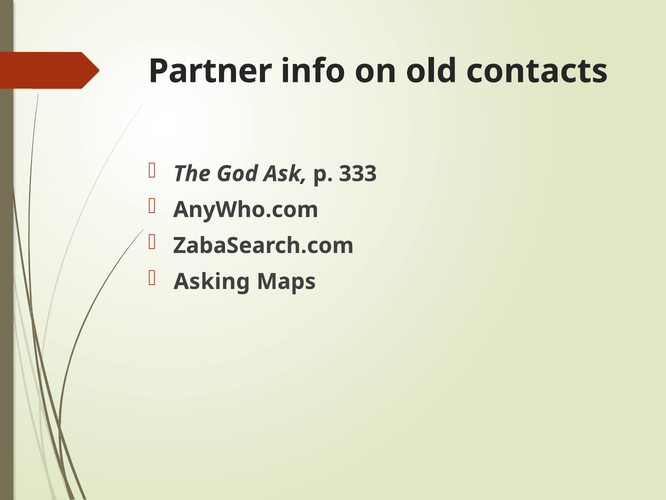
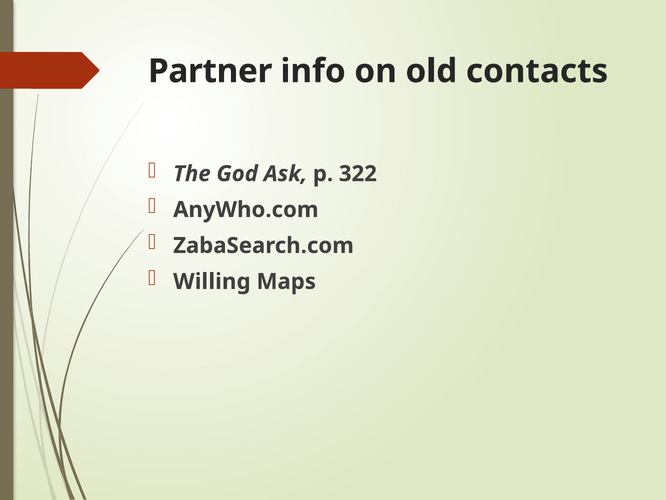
333: 333 -> 322
Asking: Asking -> Willing
